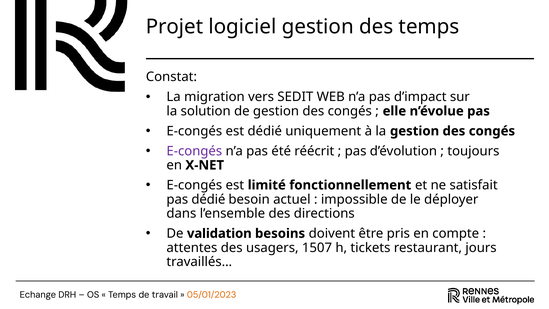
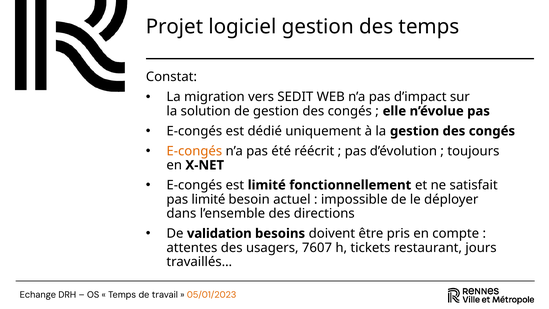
E-congés at (194, 151) colour: purple -> orange
pas dédié: dédié -> limité
1507: 1507 -> 7607
